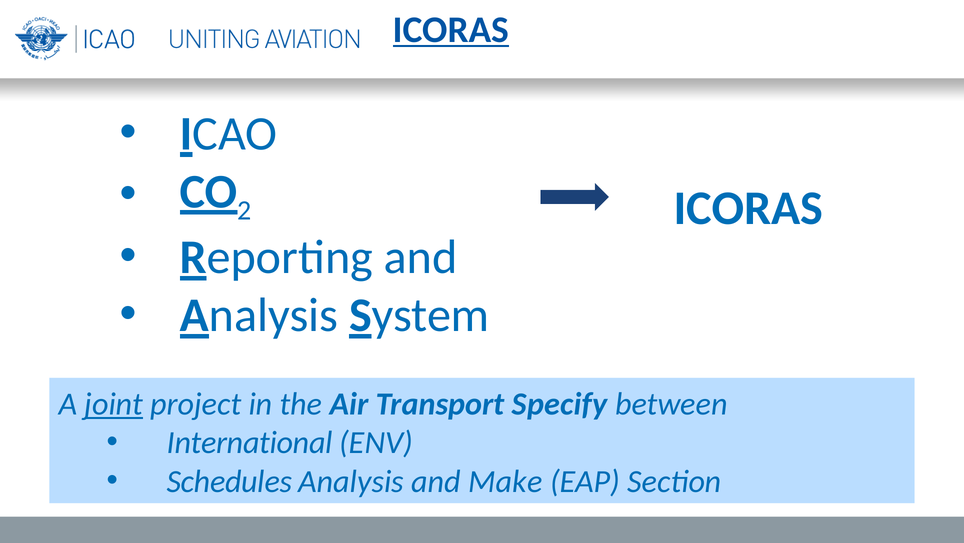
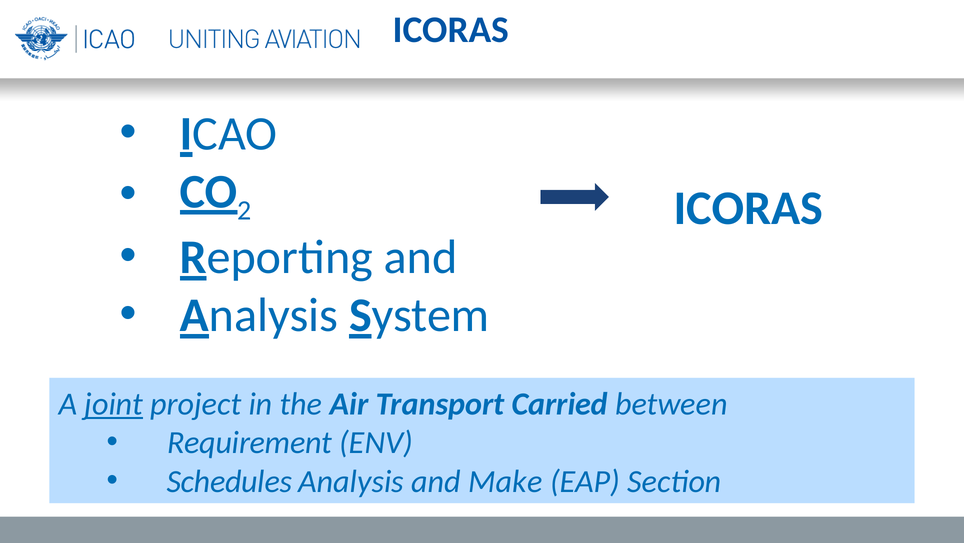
ICORAS at (451, 30) underline: present -> none
Specify: Specify -> Carried
International: International -> Requirement
